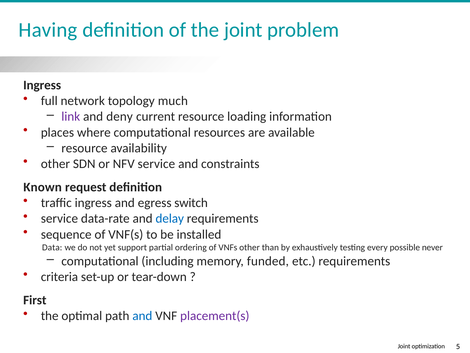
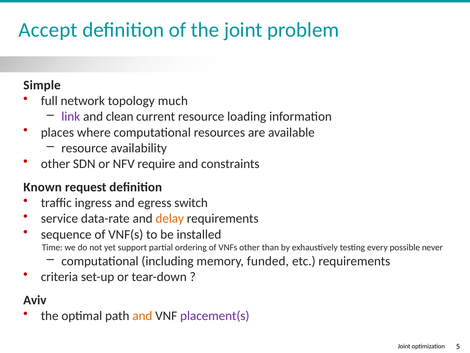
Having: Having -> Accept
Ingress at (42, 85): Ingress -> Simple
deny: deny -> clean
NFV service: service -> require
delay colour: blue -> orange
Data: Data -> Time
First: First -> Aviv
and at (142, 316) colour: blue -> orange
